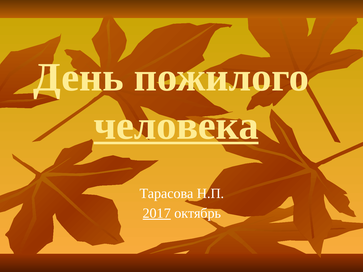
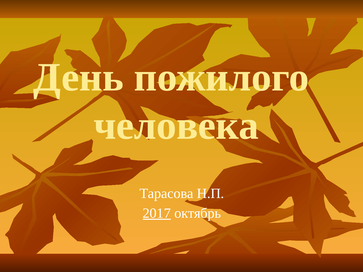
человека underline: present -> none
